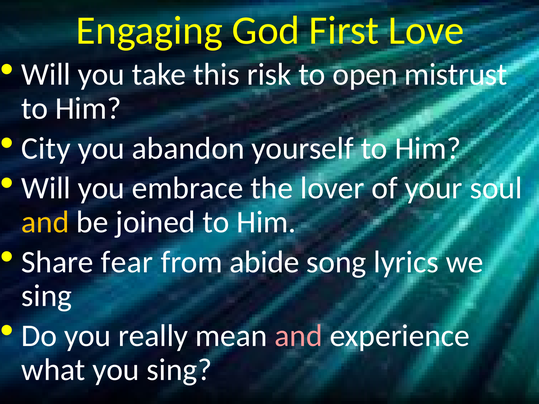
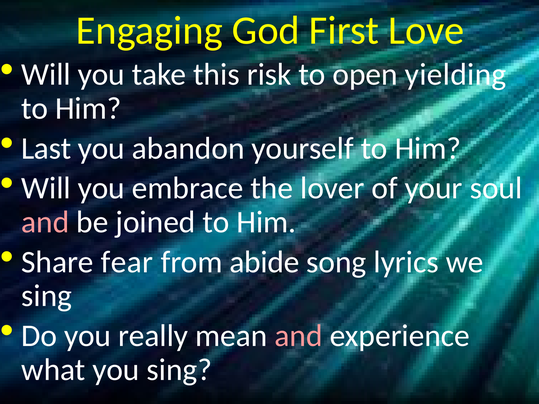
mistrust: mistrust -> yielding
City: City -> Last
and at (45, 222) colour: yellow -> pink
